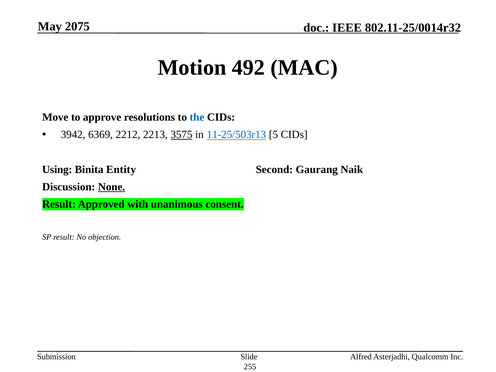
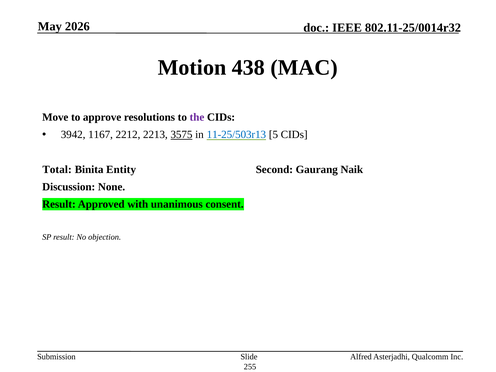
2075: 2075 -> 2026
492: 492 -> 438
the colour: blue -> purple
6369: 6369 -> 1167
Using: Using -> Total
None underline: present -> none
